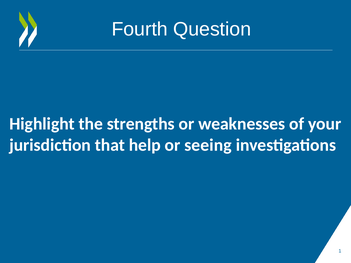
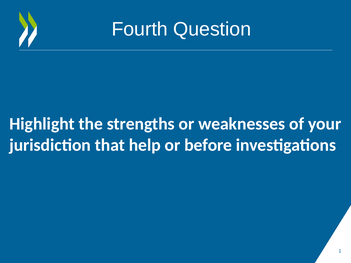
seeing: seeing -> before
